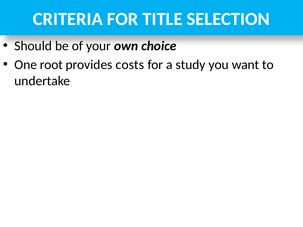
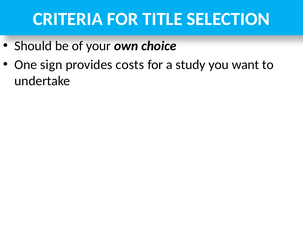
root: root -> sign
